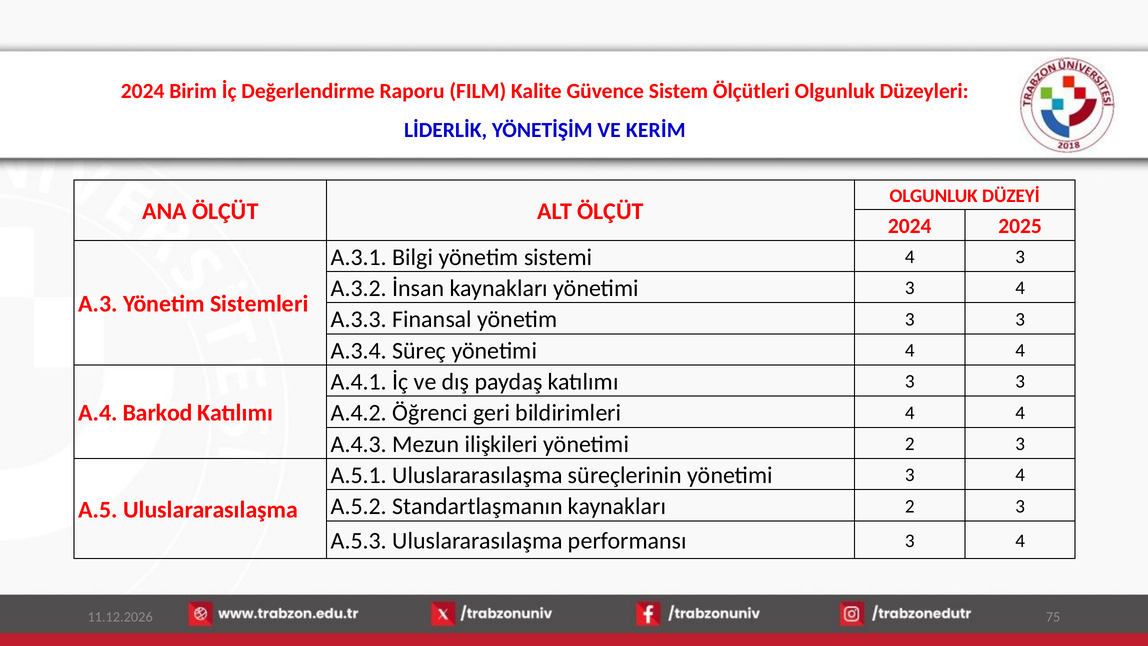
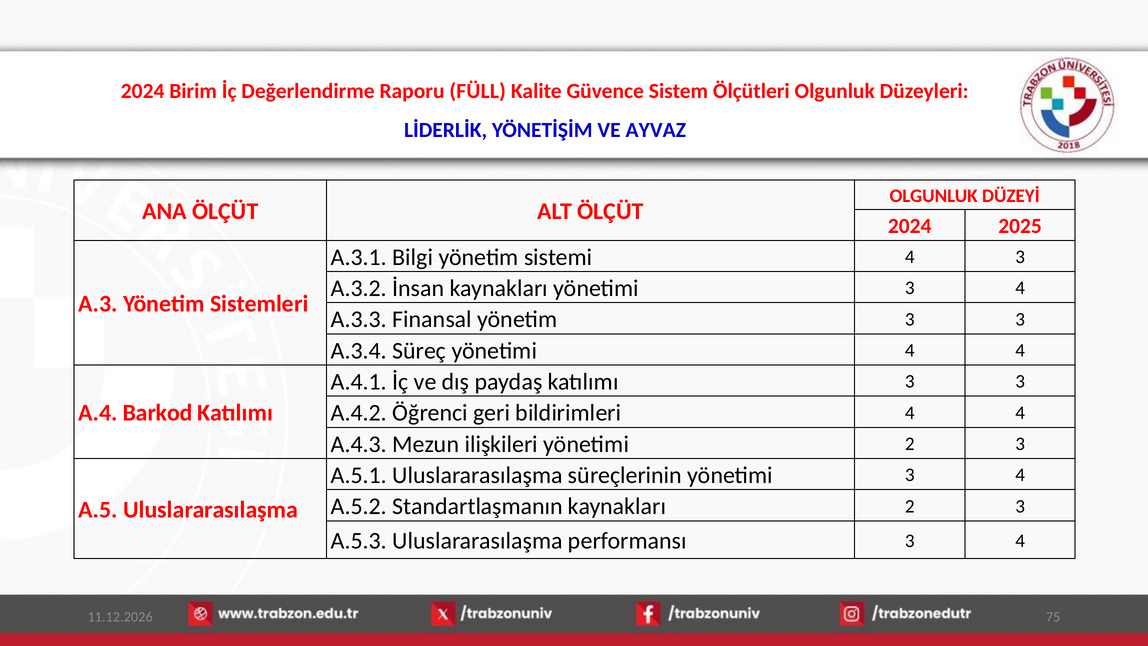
FILM: FILM -> FÜLL
KERİM: KERİM -> AYVAZ
